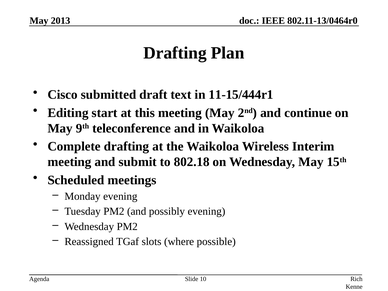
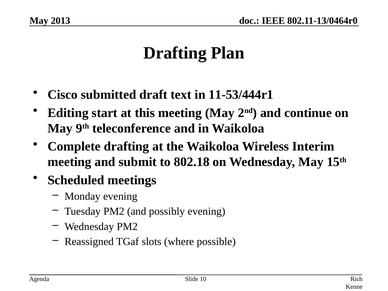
11-15/444r1: 11-15/444r1 -> 11-53/444r1
